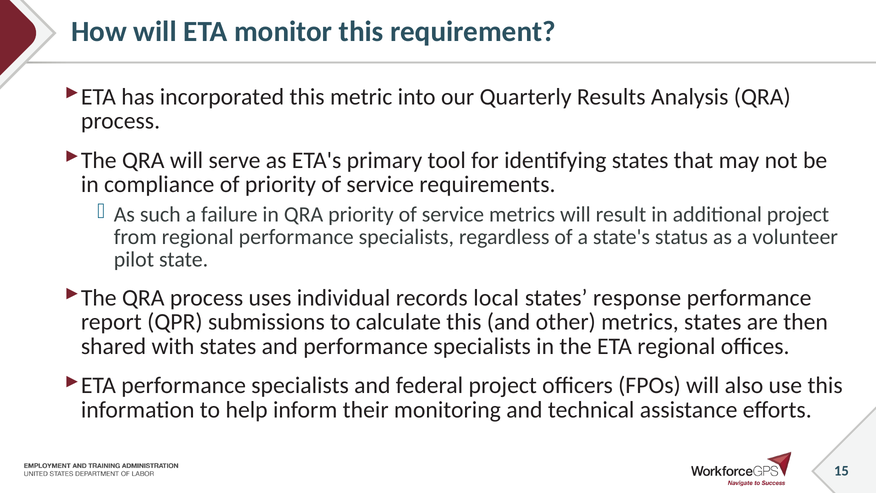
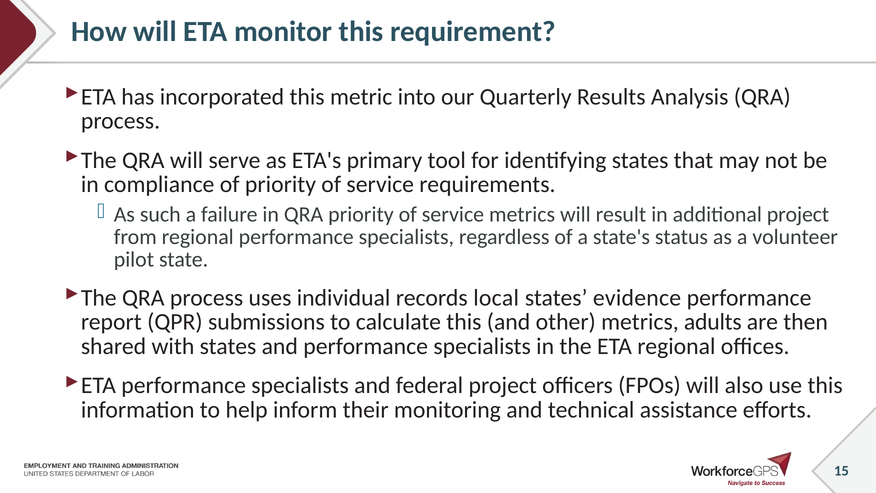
response: response -> evidence
metrics states: states -> adults
